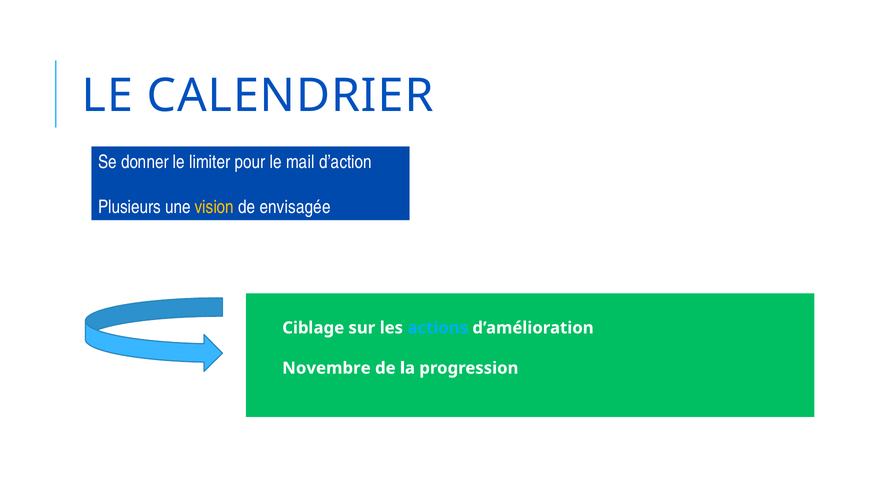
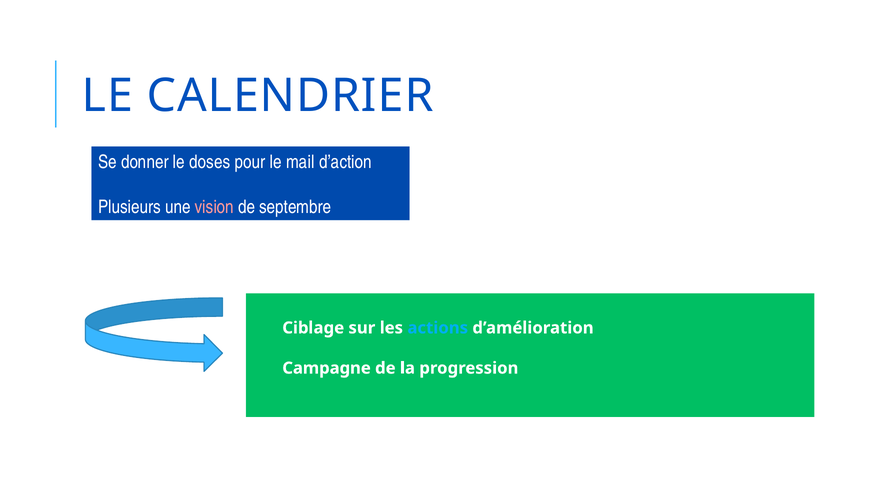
limiter: limiter -> doses
vision colour: yellow -> pink
envisagée: envisagée -> septembre
Novembre: Novembre -> Campagne
